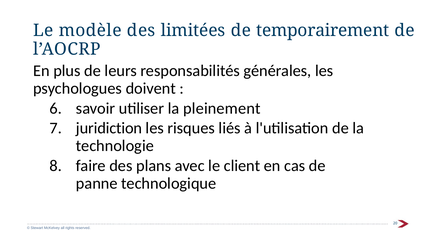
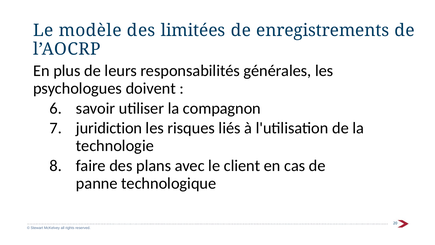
temporairement: temporairement -> enregistrements
pleinement: pleinement -> compagnon
